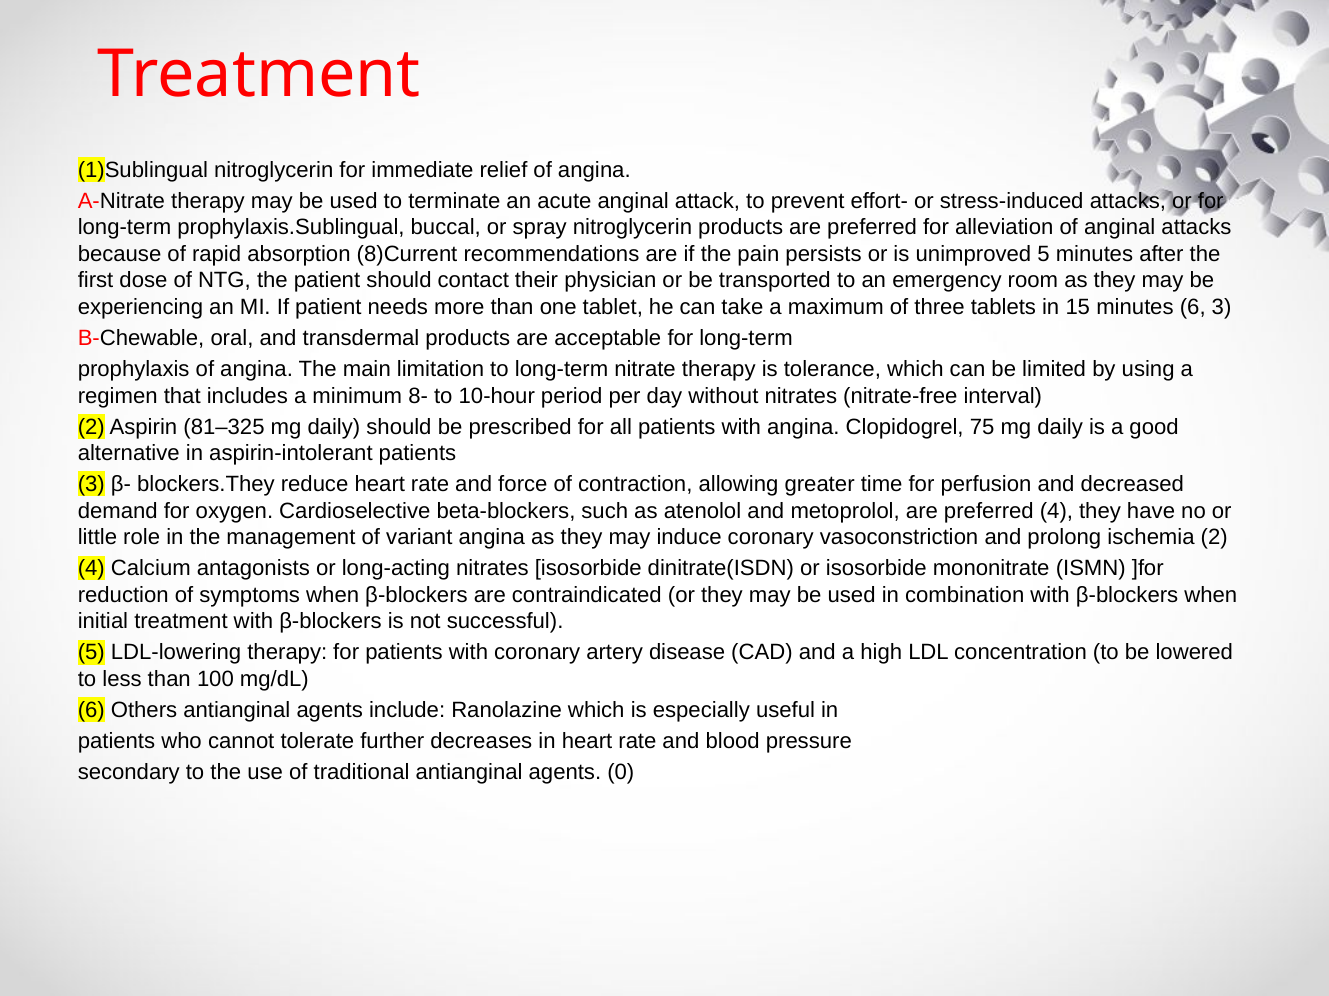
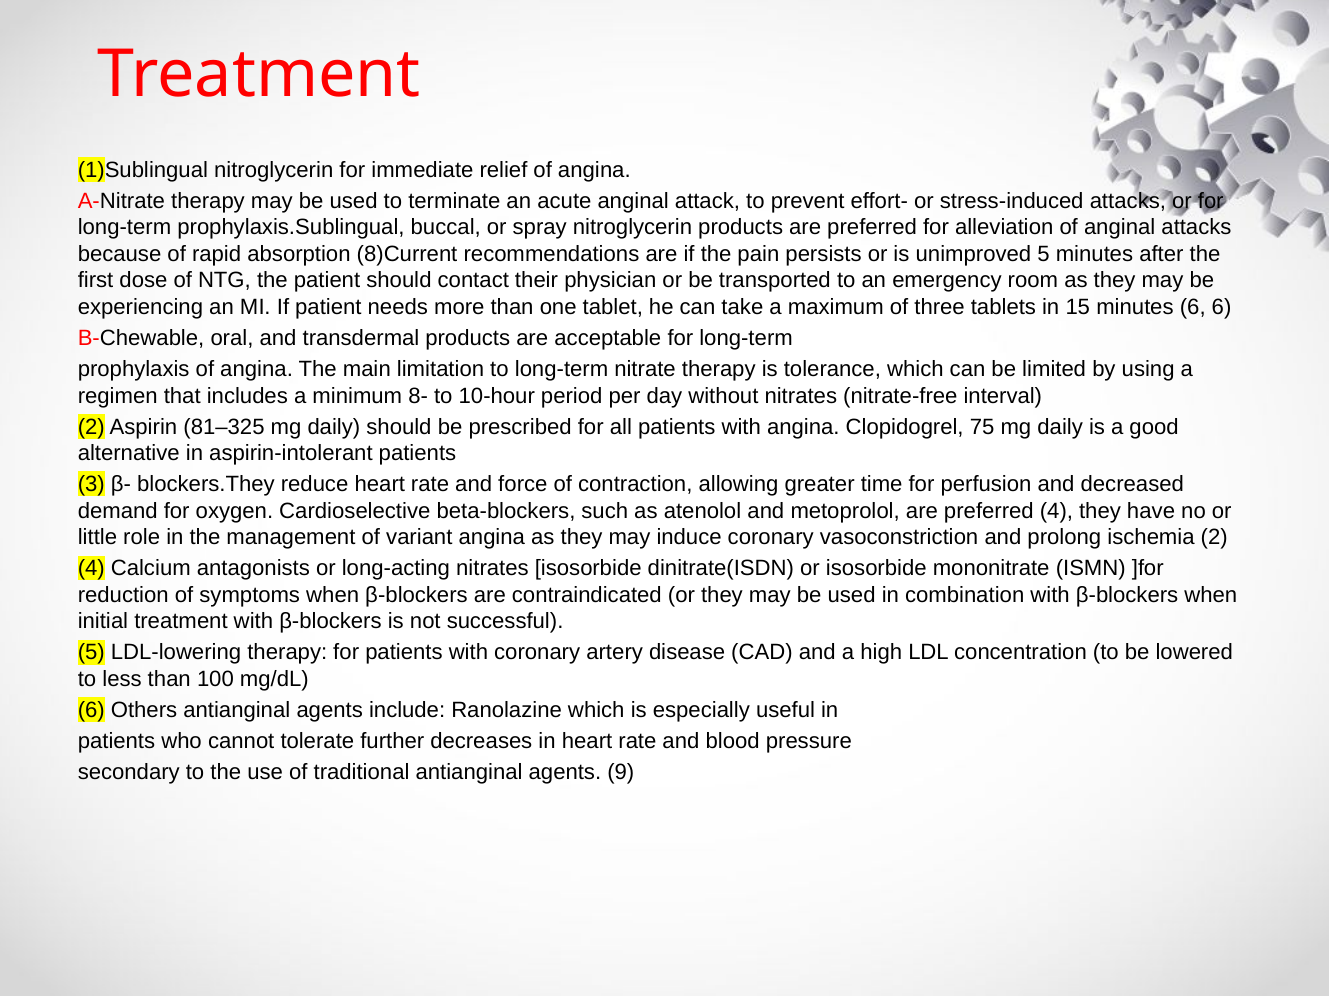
6 3: 3 -> 6
0: 0 -> 9
